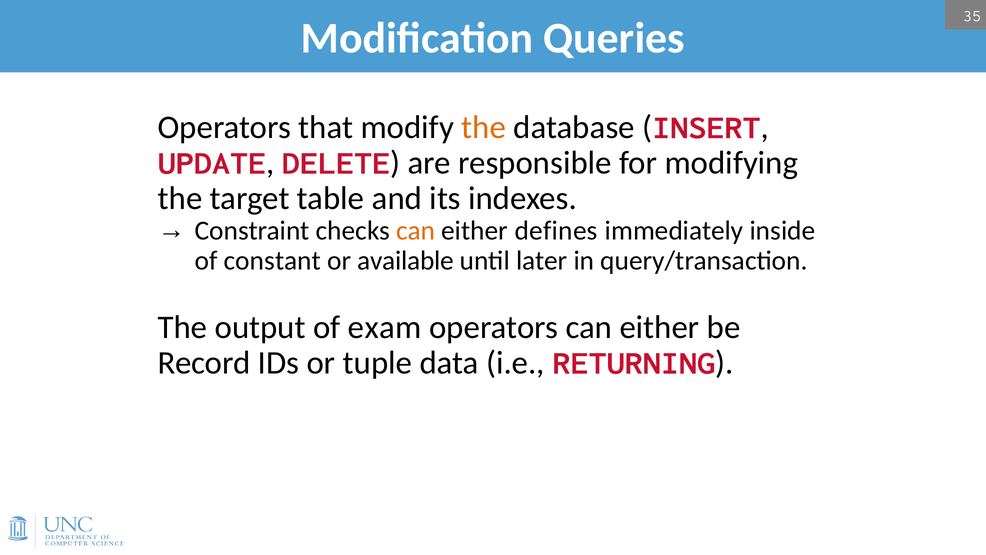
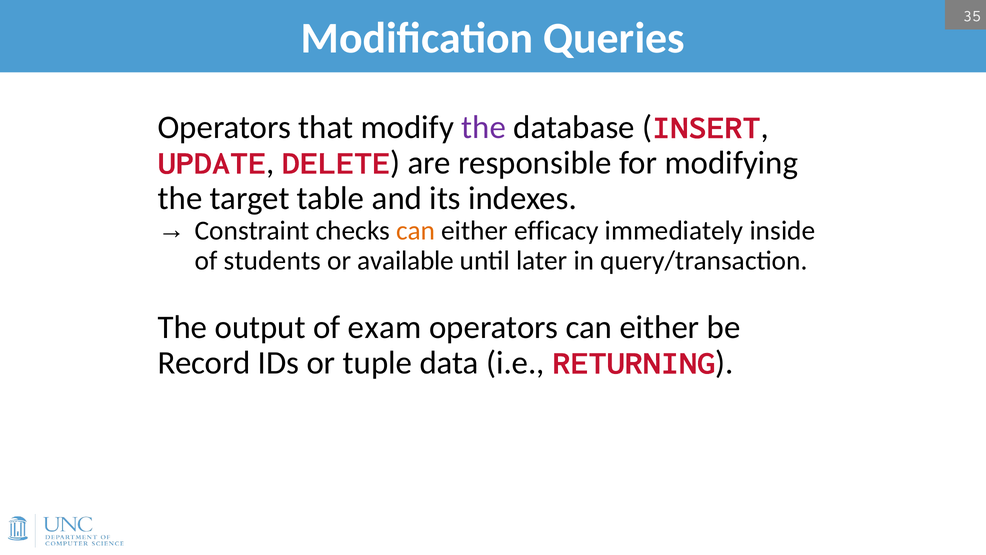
the at (484, 127) colour: orange -> purple
defines: defines -> efficacy
constant: constant -> students
